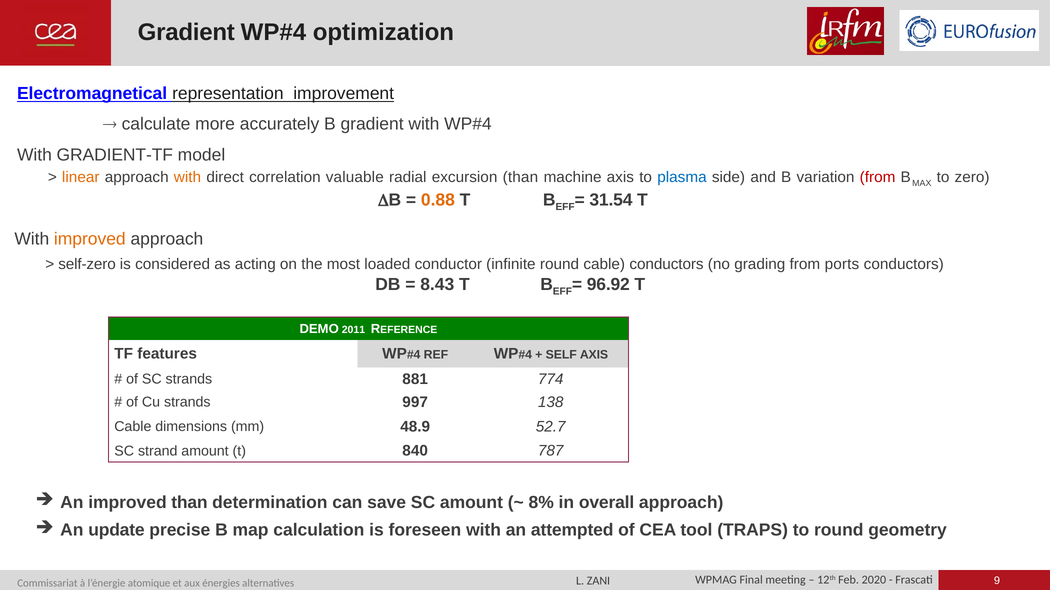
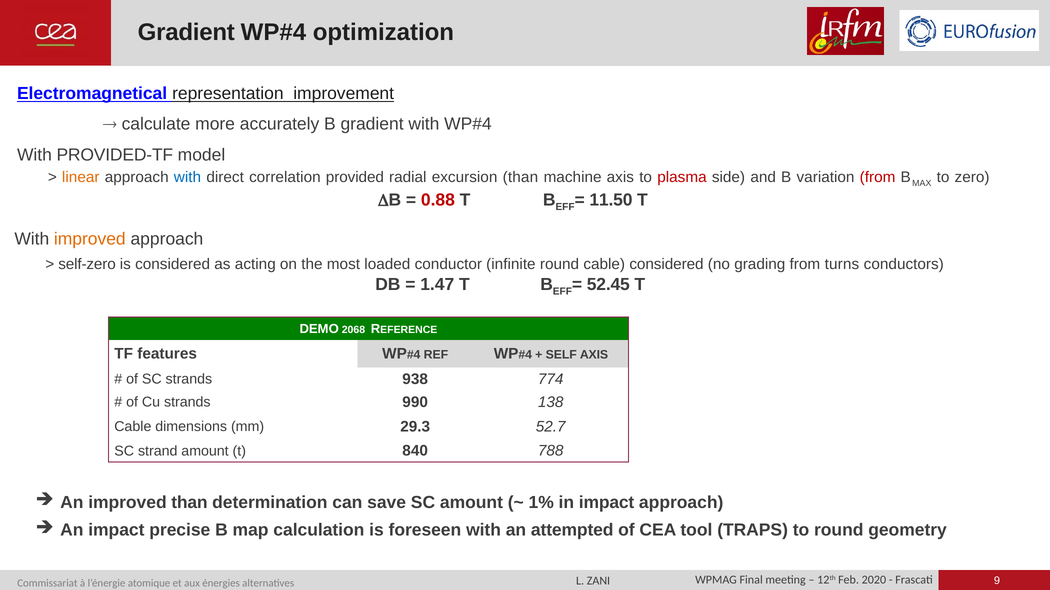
GRADIENT-TF: GRADIENT-TF -> PROVIDED-TF
with at (187, 178) colour: orange -> blue
valuable: valuable -> provided
plasma colour: blue -> red
0.88 colour: orange -> red
31.54: 31.54 -> 11.50
cable conductors: conductors -> considered
ports: ports -> turns
8.43: 8.43 -> 1.47
96.92: 96.92 -> 52.45
2011: 2011 -> 2068
881: 881 -> 938
997: 997 -> 990
48.9: 48.9 -> 29.3
787: 787 -> 788
8%: 8% -> 1%
in overall: overall -> impact
An update: update -> impact
